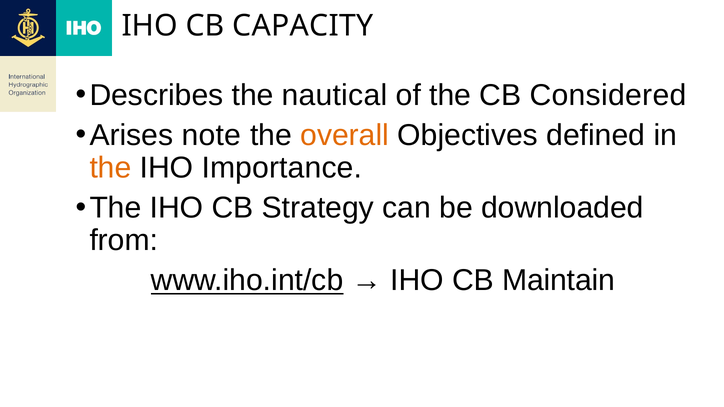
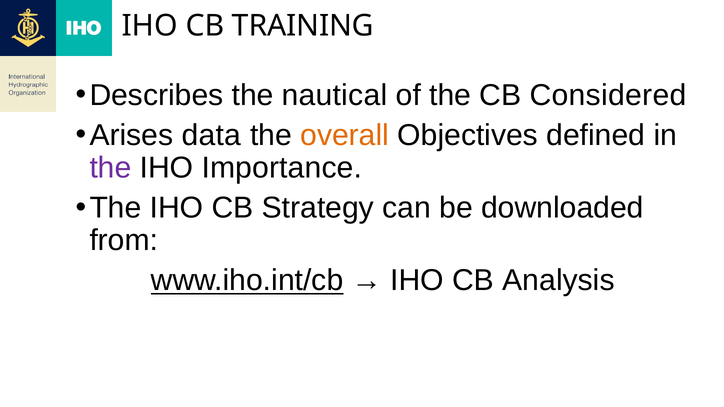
CAPACITY: CAPACITY -> TRAINING
note: note -> data
the at (110, 168) colour: orange -> purple
Maintain: Maintain -> Analysis
